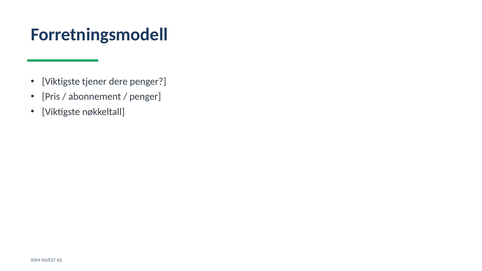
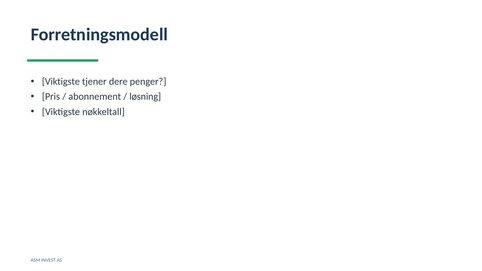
penger at (145, 97): penger -> løsning
